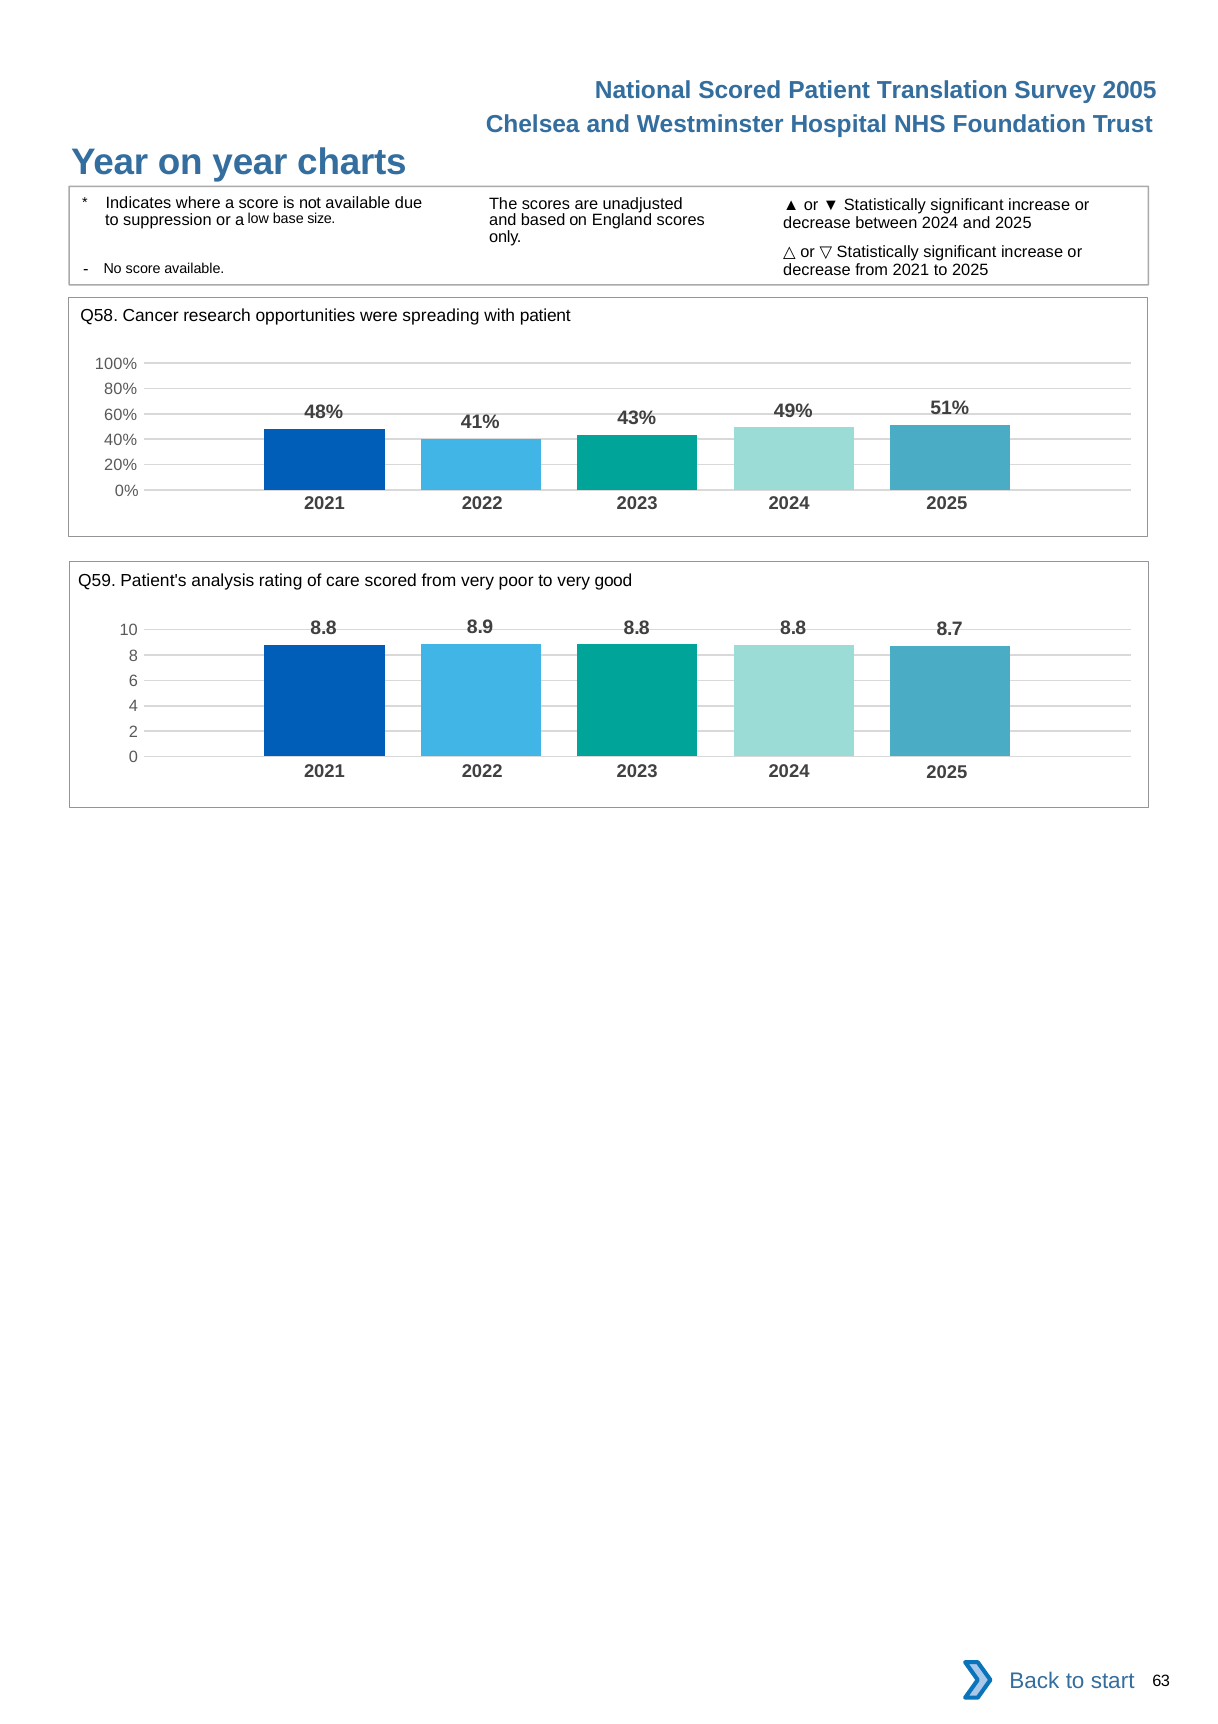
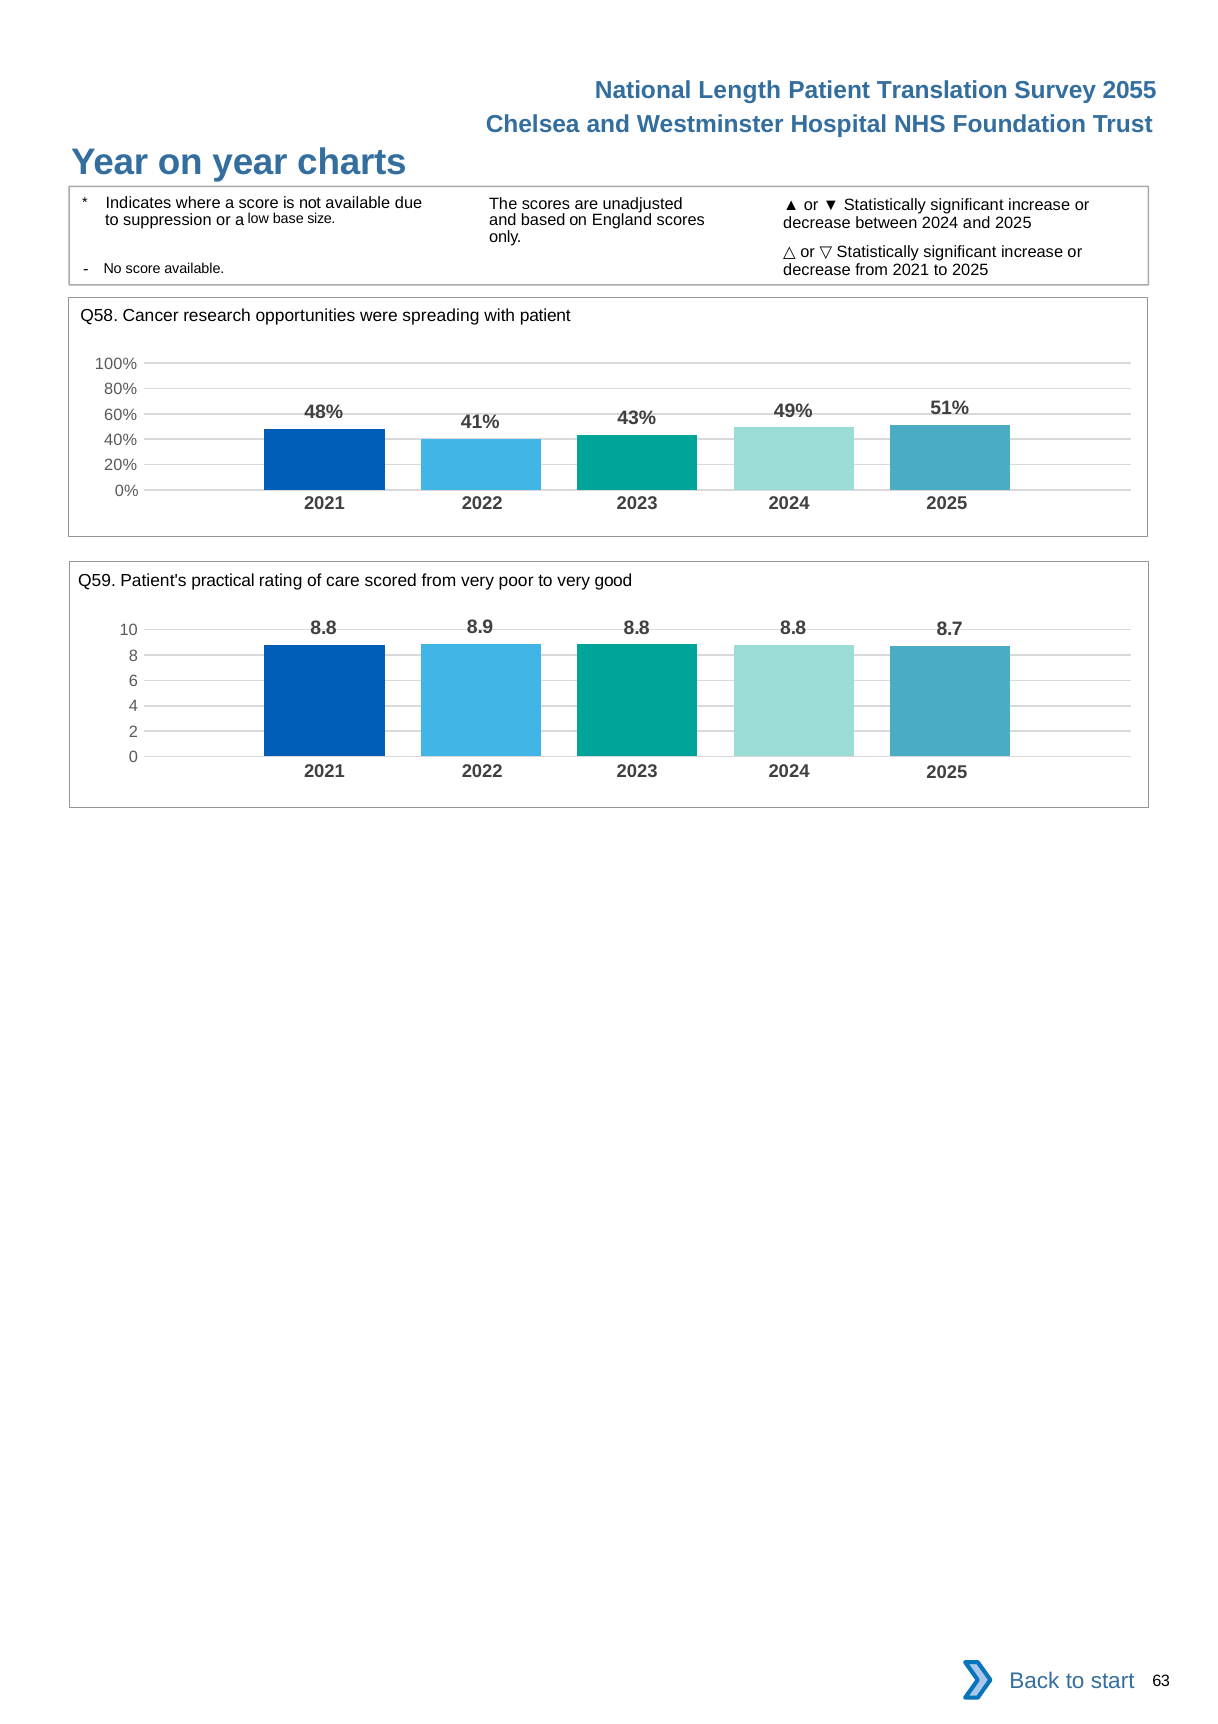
National Scored: Scored -> Length
2005: 2005 -> 2055
analysis: analysis -> practical
